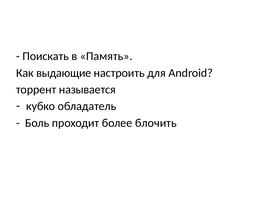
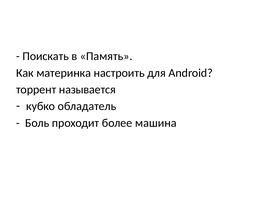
выдающие: выдающие -> материнка
блочить: блочить -> машина
